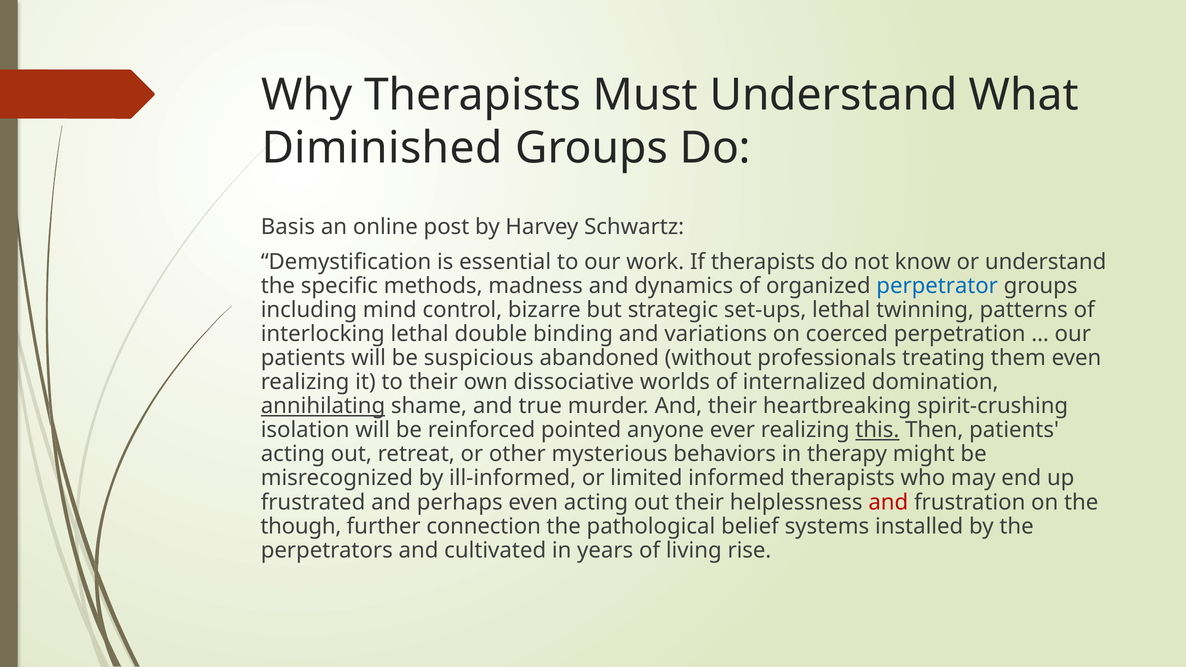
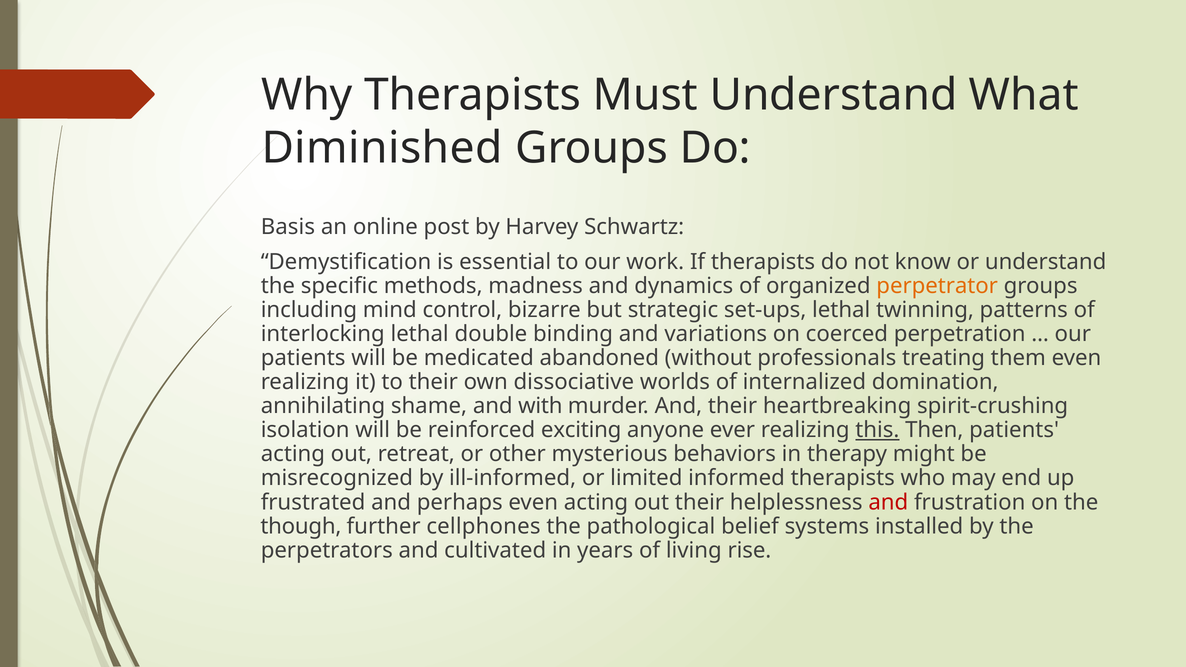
perpetrator colour: blue -> orange
suspicious: suspicious -> medicated
annihilating underline: present -> none
true: true -> with
pointed: pointed -> exciting
connection: connection -> cellphones
